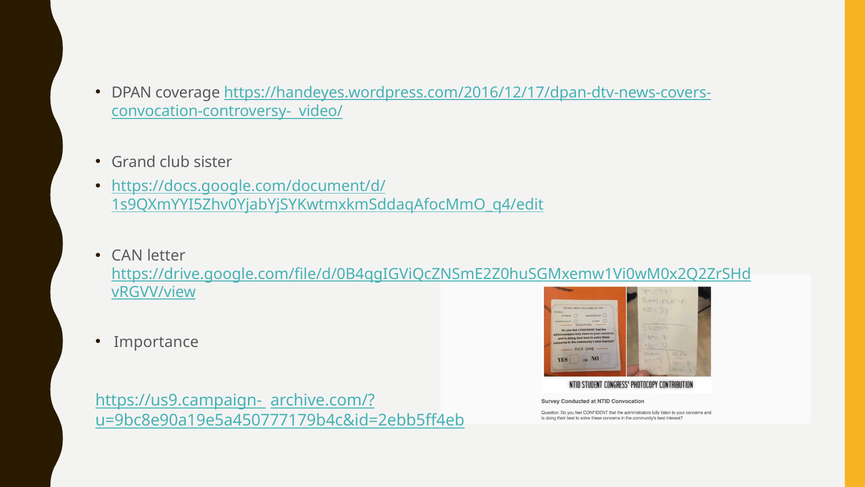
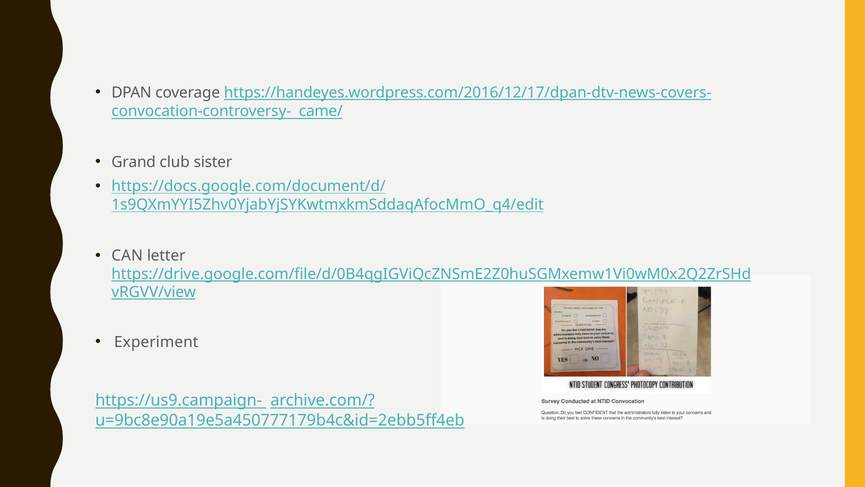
video/: video/ -> came/
Importance: Importance -> Experiment
